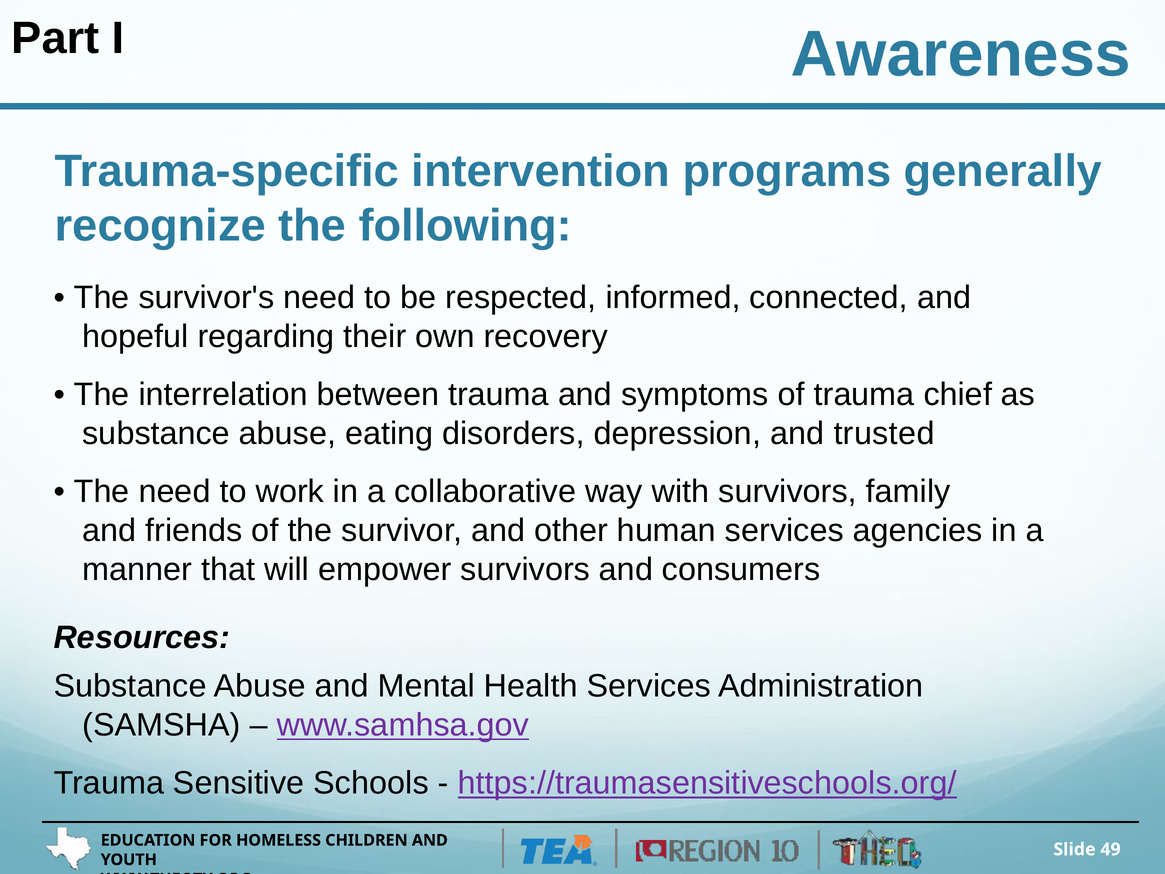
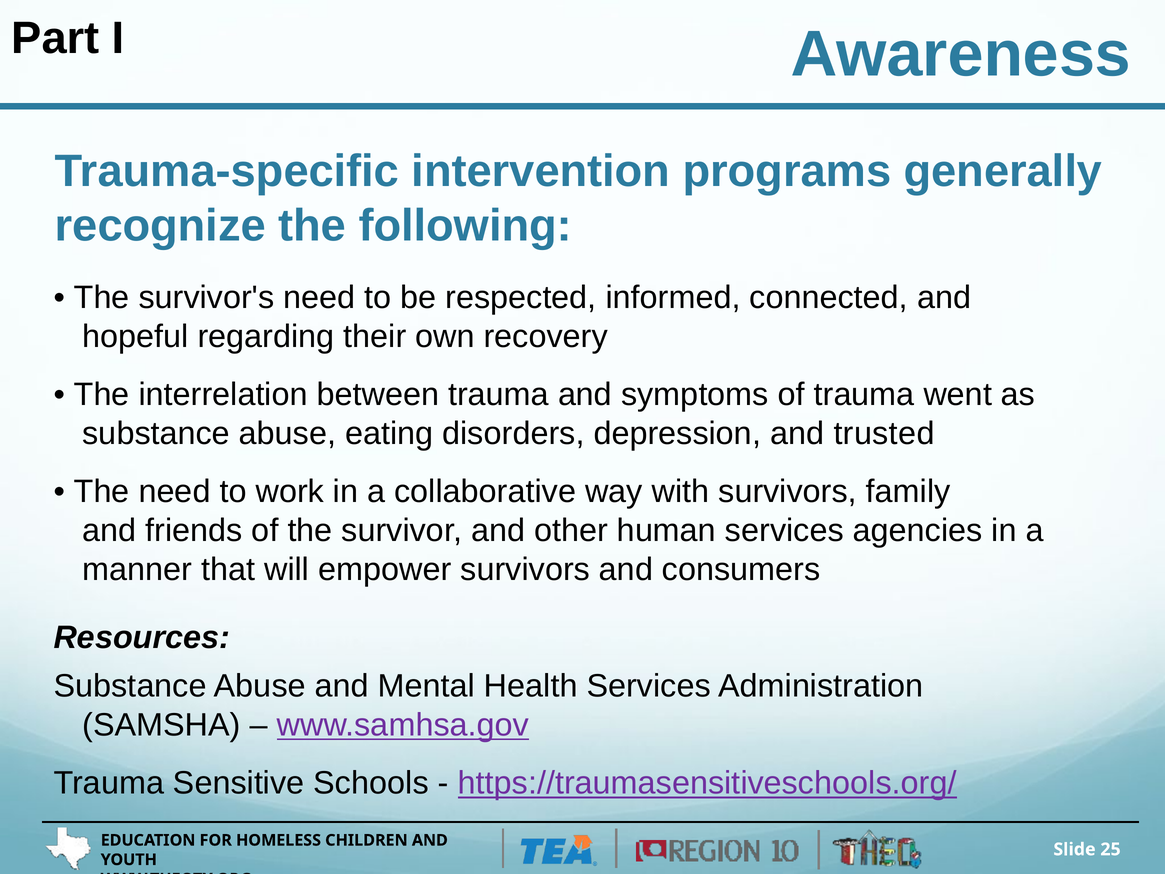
chief: chief -> went
49: 49 -> 25
